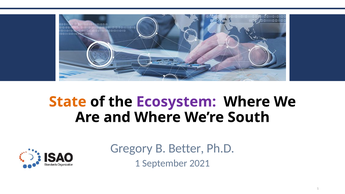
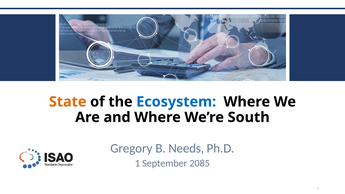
Ecosystem colour: purple -> blue
Better: Better -> Needs
2021: 2021 -> 2085
